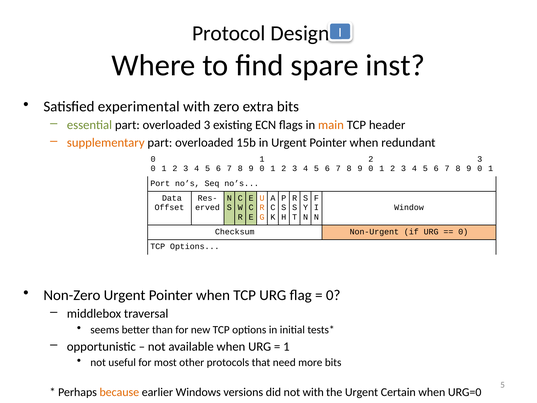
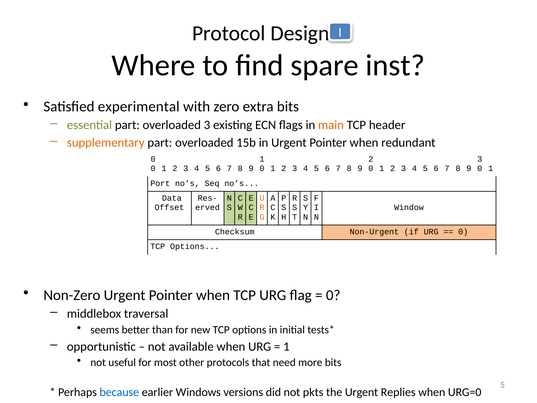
because colour: orange -> blue
not with: with -> pkts
Certain: Certain -> Replies
